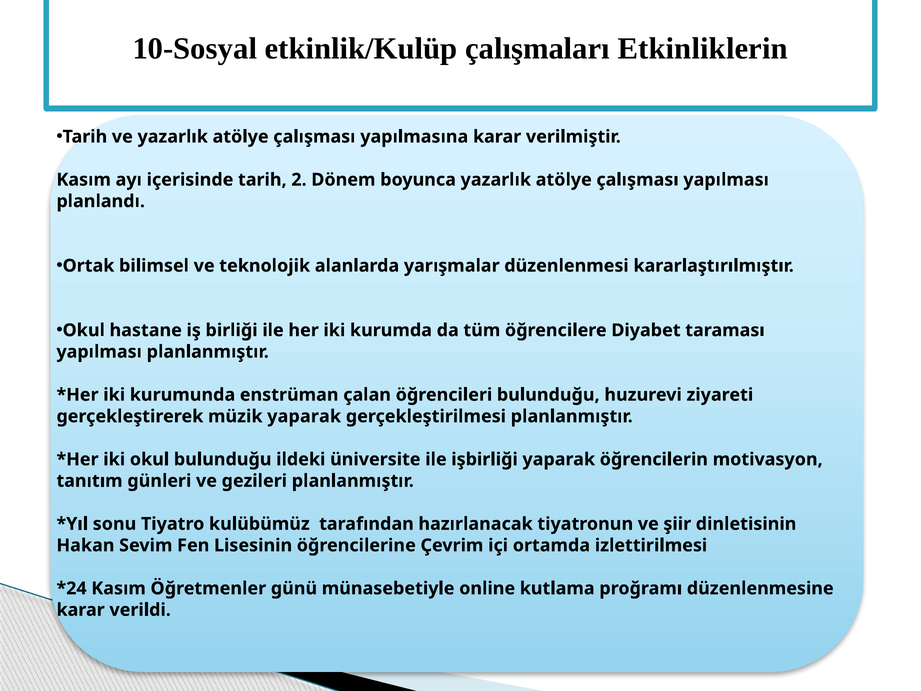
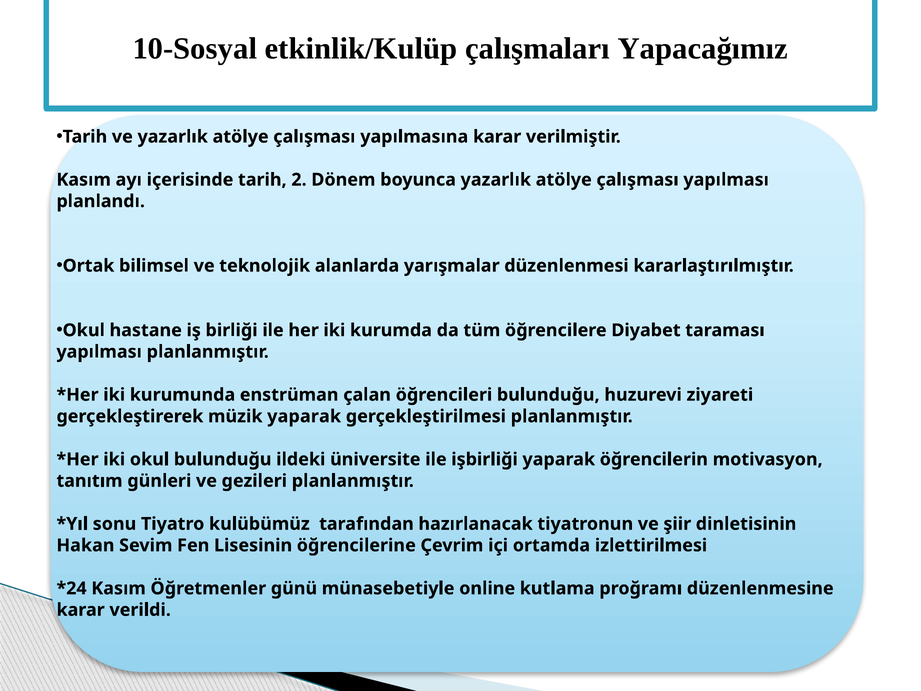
Etkinliklerin: Etkinliklerin -> Yapacağımız
